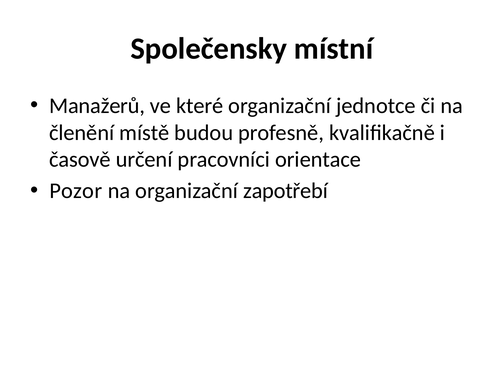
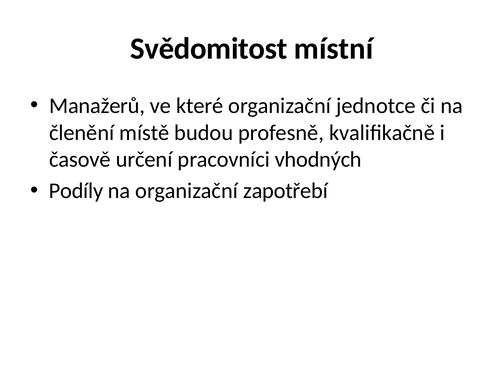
Společensky: Společensky -> Svědomitost
orientace: orientace -> vhodných
Pozor: Pozor -> Podíly
